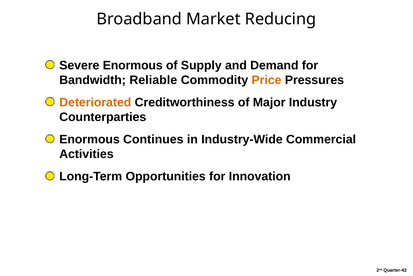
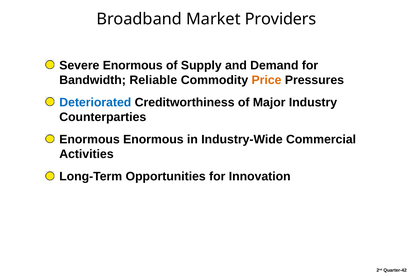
Reducing: Reducing -> Providers
Deteriorated colour: orange -> blue
Enormous Continues: Continues -> Enormous
